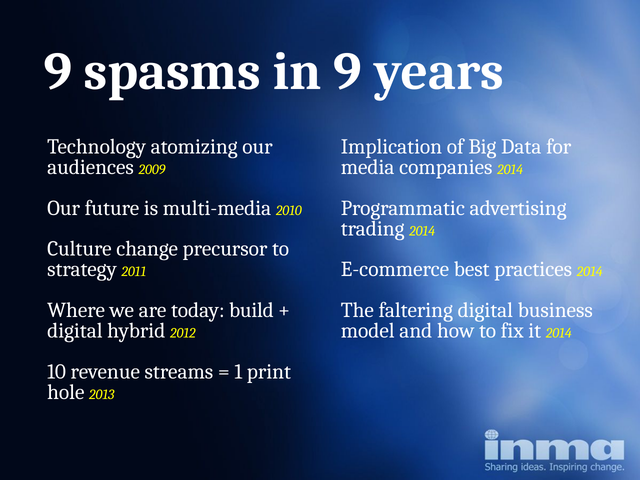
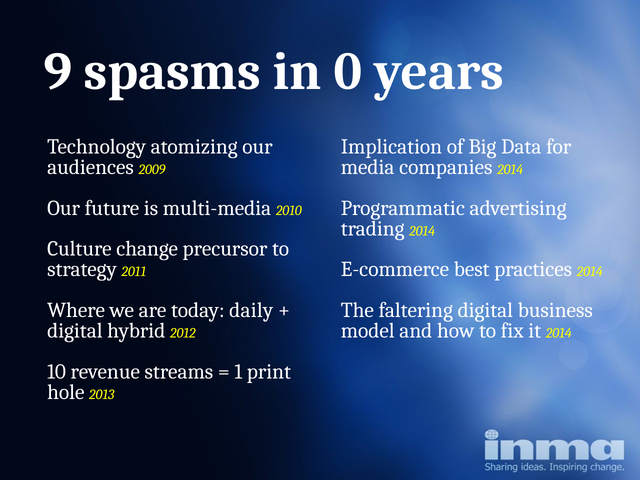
in 9: 9 -> 0
build: build -> daily
